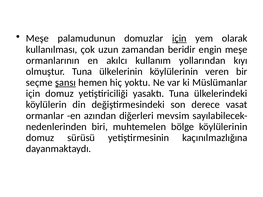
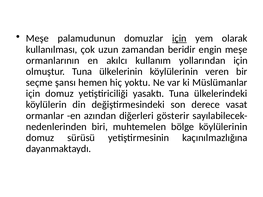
yollarından kıyı: kıyı -> için
şansı underline: present -> none
mevsim: mevsim -> gösterir
